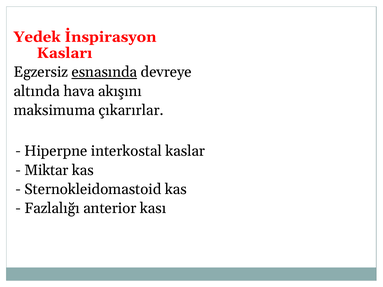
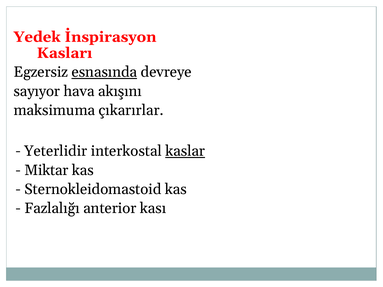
altında: altında -> sayıyor
Hiperpne: Hiperpne -> Yeterlidir
kaslar underline: none -> present
